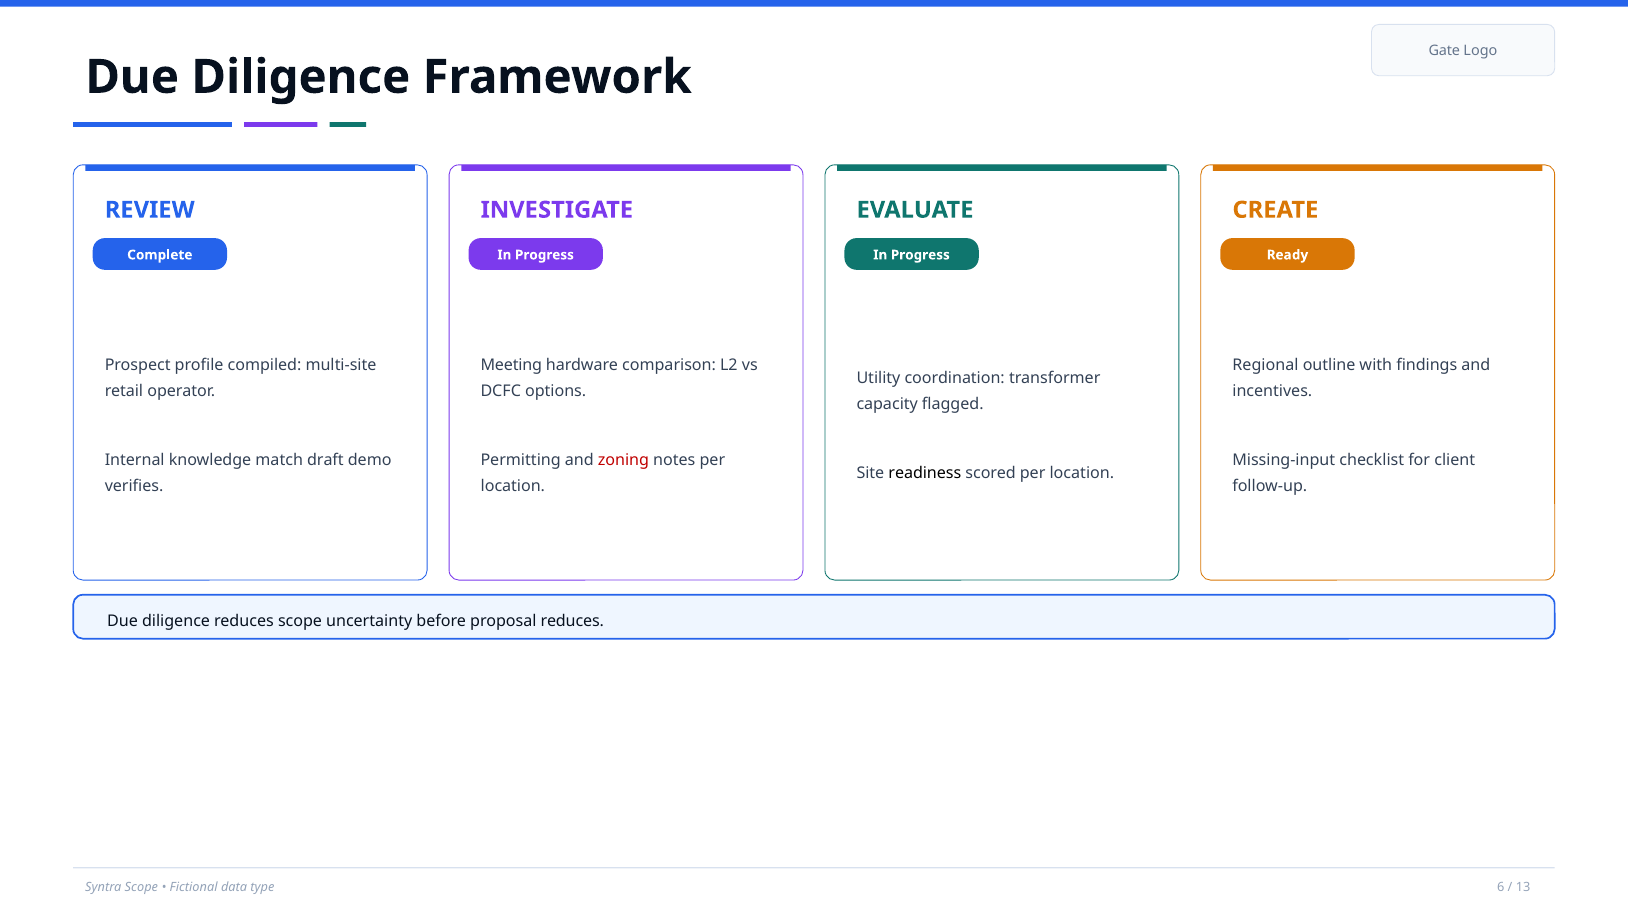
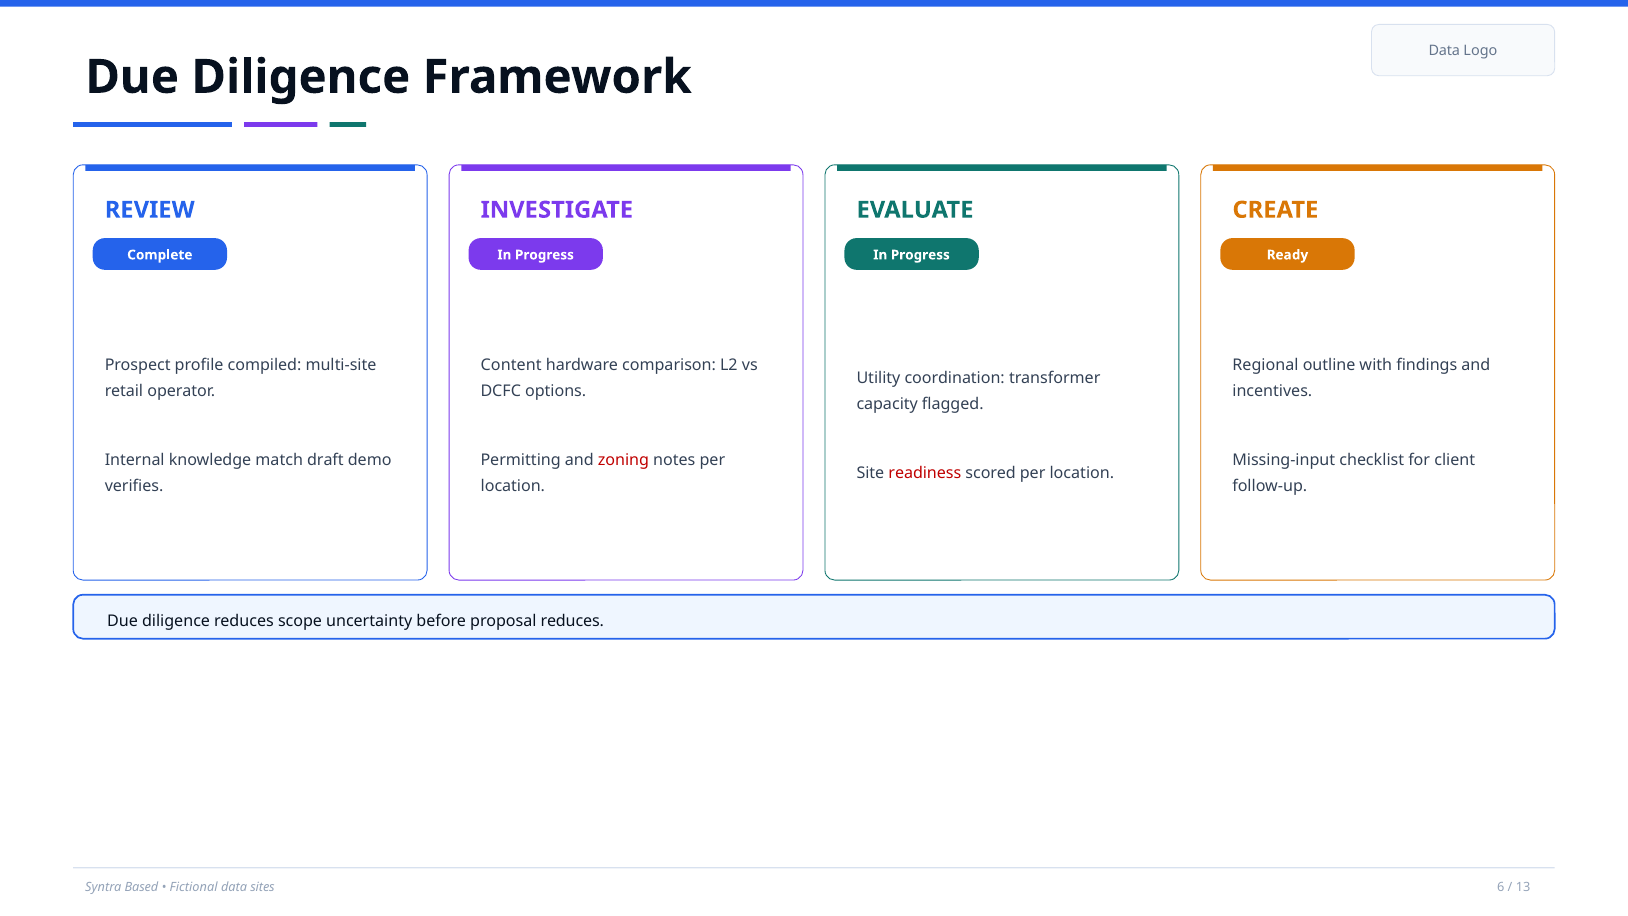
Gate at (1444, 51): Gate -> Data
Meeting: Meeting -> Content
readiness colour: black -> red
Syntra Scope: Scope -> Based
type: type -> sites
